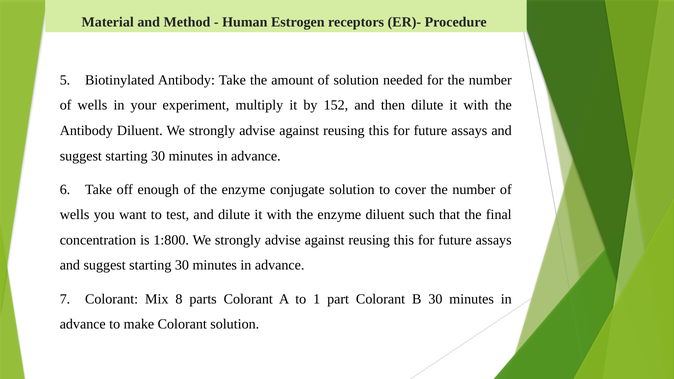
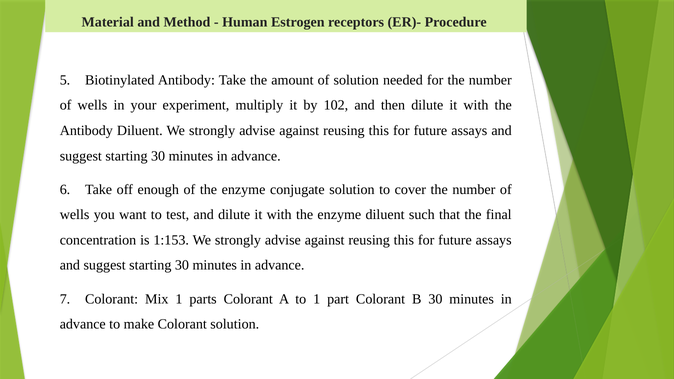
152: 152 -> 102
1:800: 1:800 -> 1:153
Mix 8: 8 -> 1
